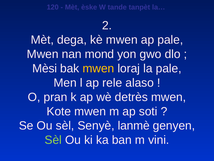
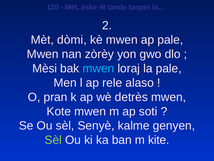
dega: dega -> dòmi
mond: mond -> zòrèy
mwen at (98, 68) colour: yellow -> light blue
lanmè: lanmè -> kalme
vini: vini -> kite
